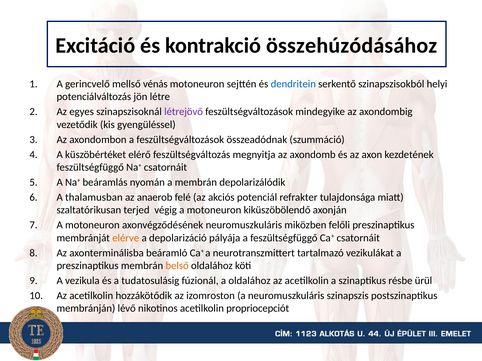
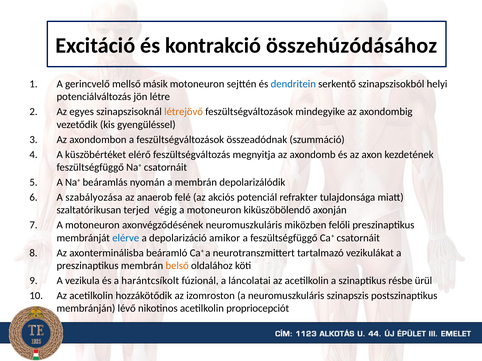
vénás: vénás -> másik
létrejövő colour: purple -> orange
thalamusban: thalamusban -> szabályozása
elérve colour: orange -> blue
pályája: pályája -> amikor
tudatosulásig: tudatosulásig -> harántcsíkolt
a oldalához: oldalához -> láncolatai
